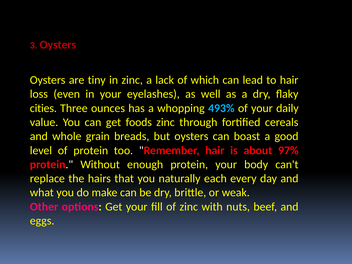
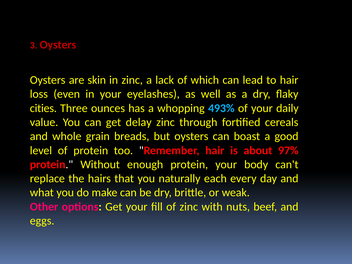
tiny: tiny -> skin
foods: foods -> delay
